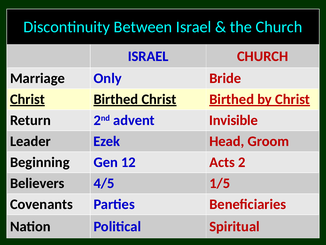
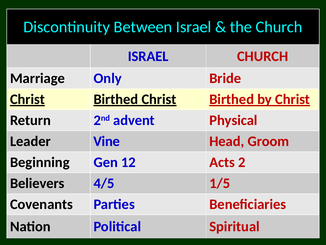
Invisible: Invisible -> Physical
Ezek: Ezek -> Vine
